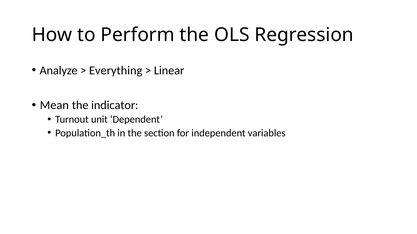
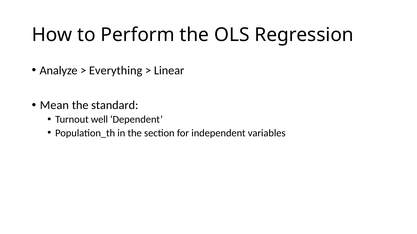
indicator: indicator -> standard
unit: unit -> well
